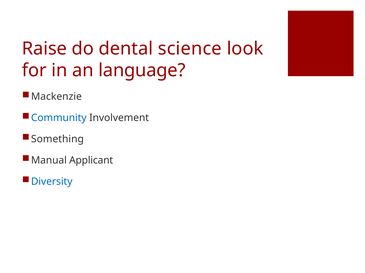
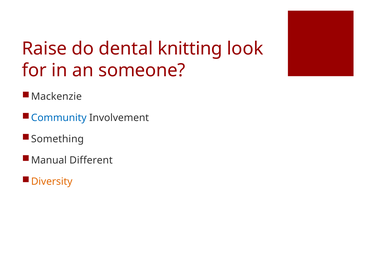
science: science -> knitting
language: language -> someone
Applicant: Applicant -> Different
Diversity colour: blue -> orange
